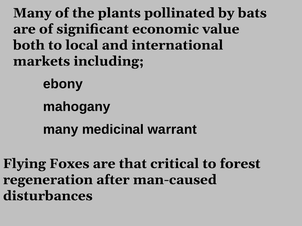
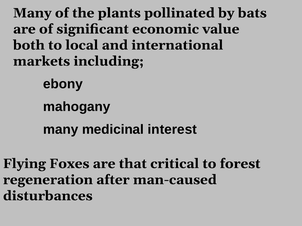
warrant: warrant -> interest
